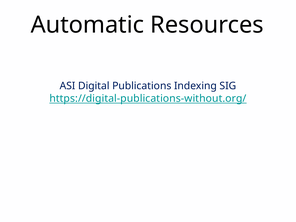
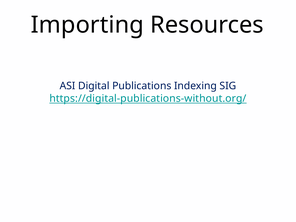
Automatic: Automatic -> Importing
